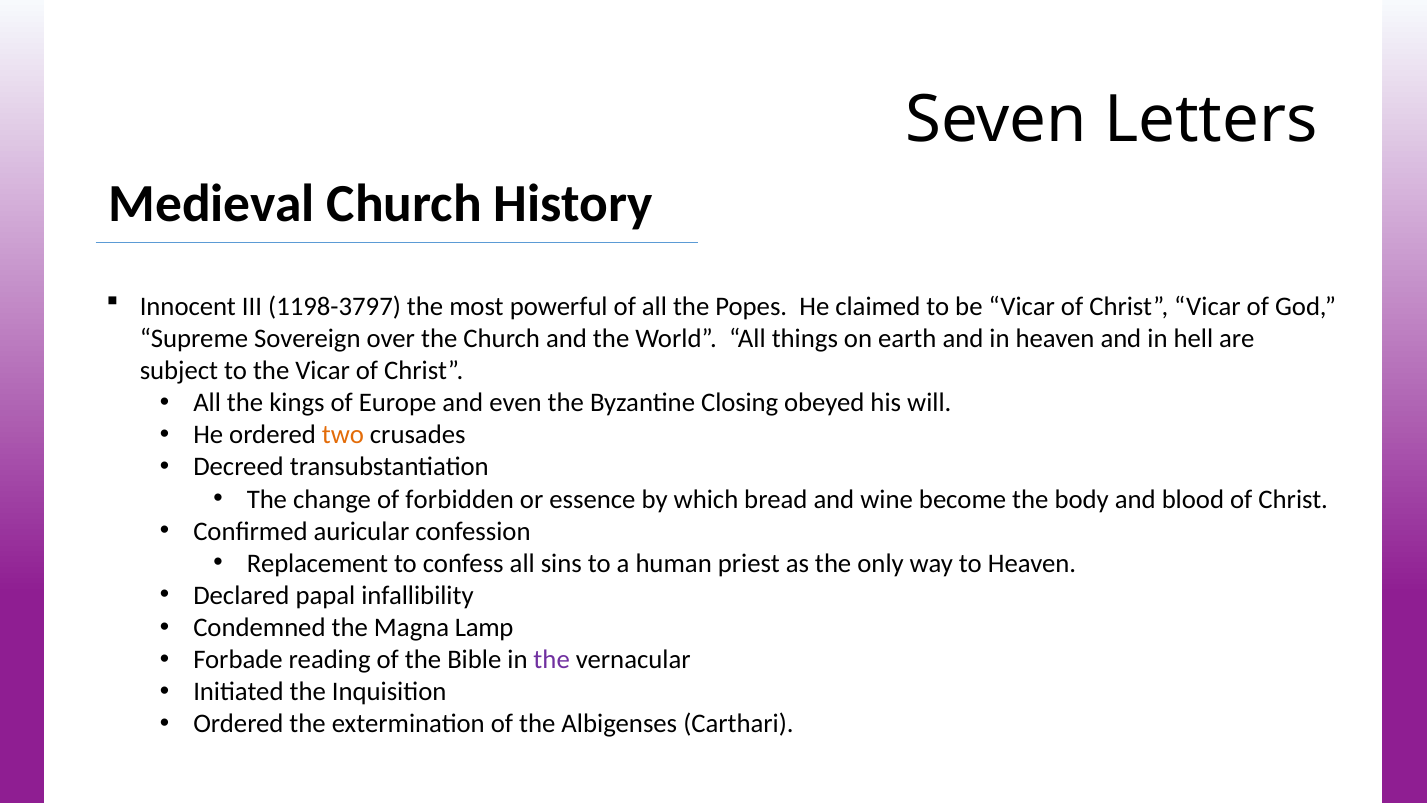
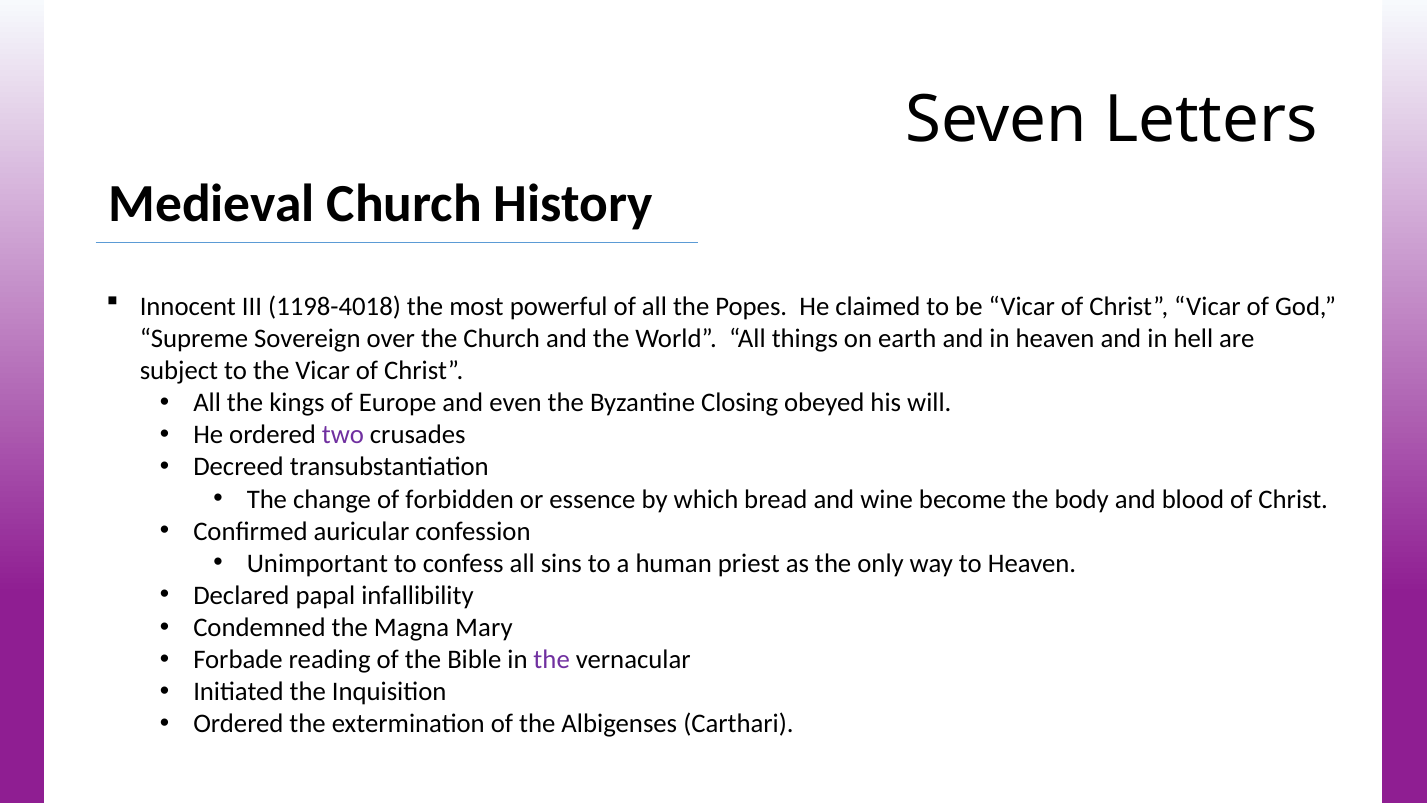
1198-3797: 1198-3797 -> 1198-4018
two colour: orange -> purple
Replacement: Replacement -> Unimportant
Lamp: Lamp -> Mary
